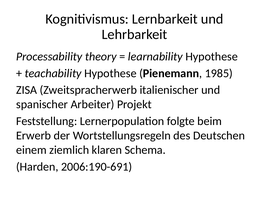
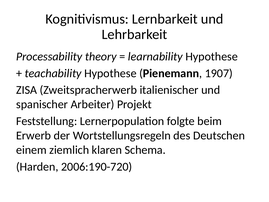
1985: 1985 -> 1907
2006:190-691: 2006:190-691 -> 2006:190-720
